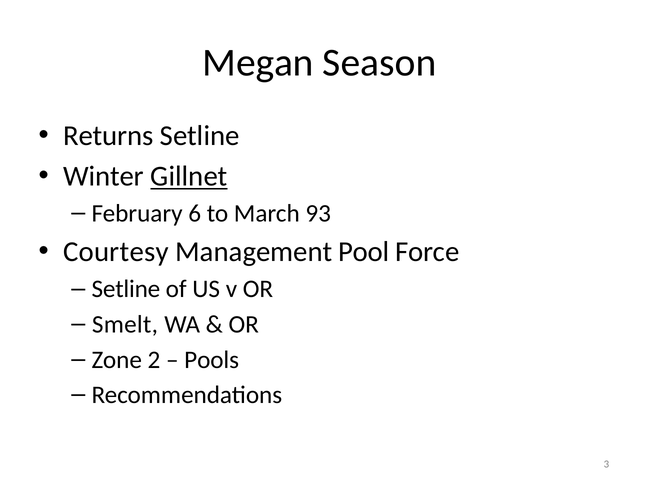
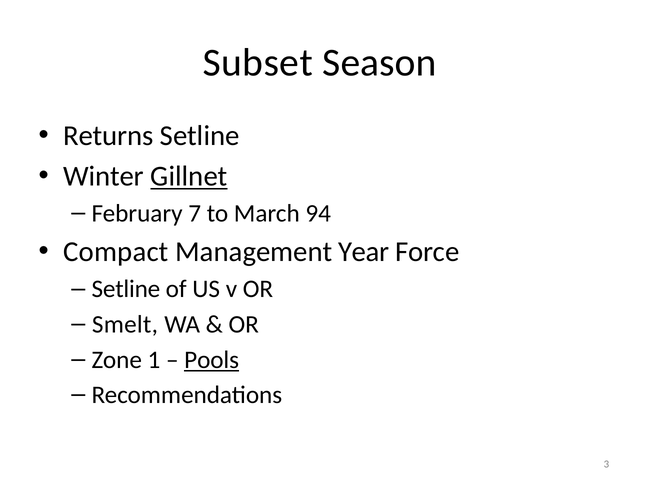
Megan: Megan -> Subset
6: 6 -> 7
93: 93 -> 94
Courtesy: Courtesy -> Compact
Pool: Pool -> Year
2: 2 -> 1
Pools underline: none -> present
